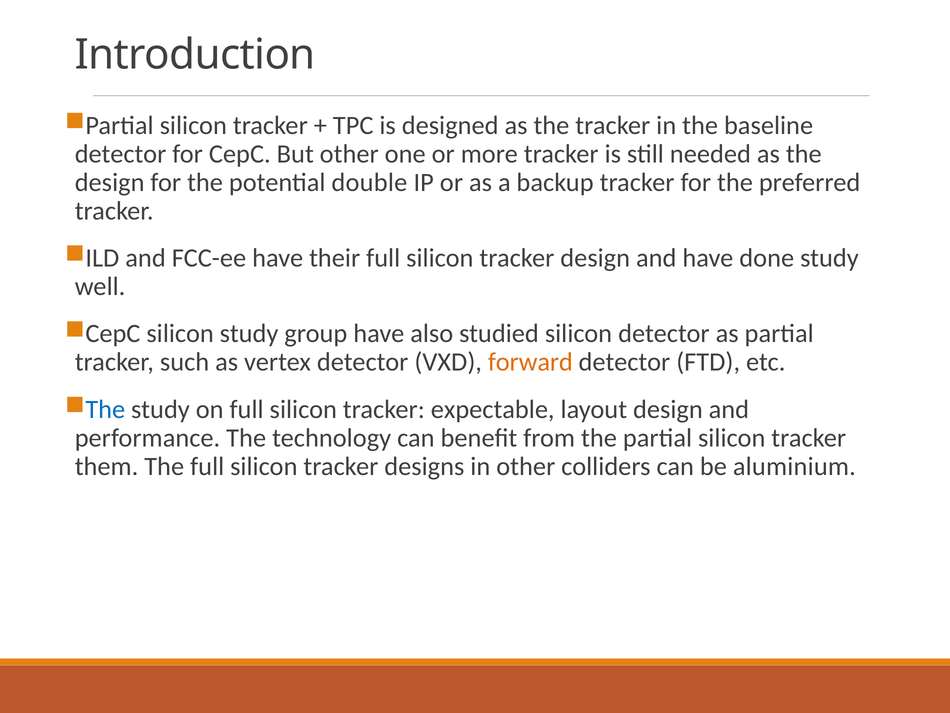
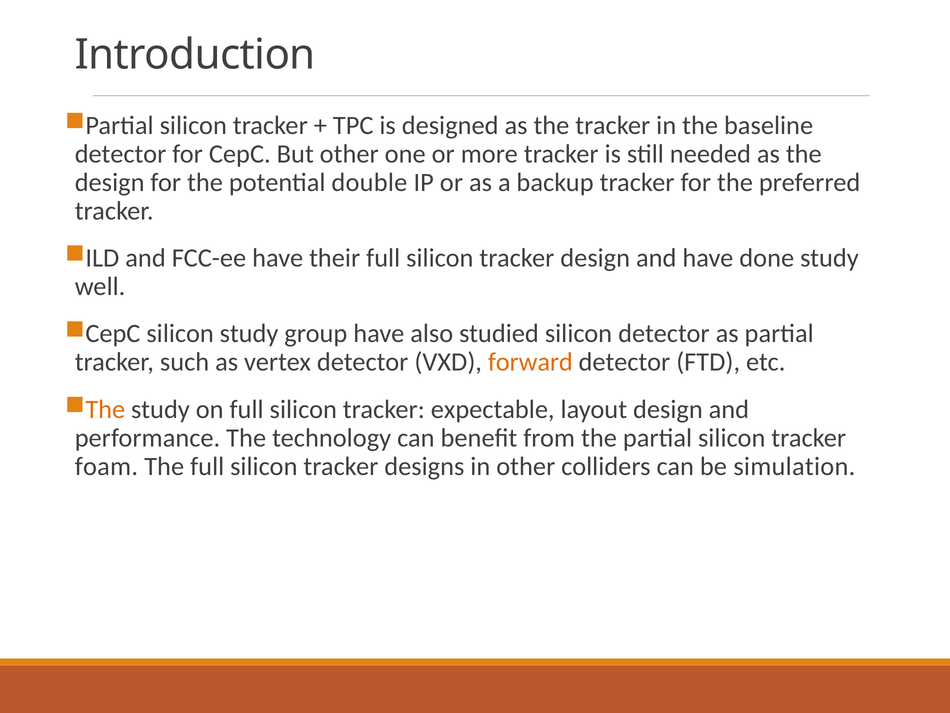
The at (105, 409) colour: blue -> orange
them: them -> foam
aluminium: aluminium -> simulation
